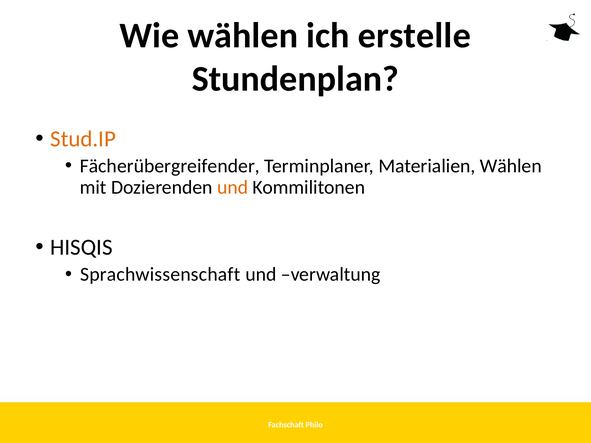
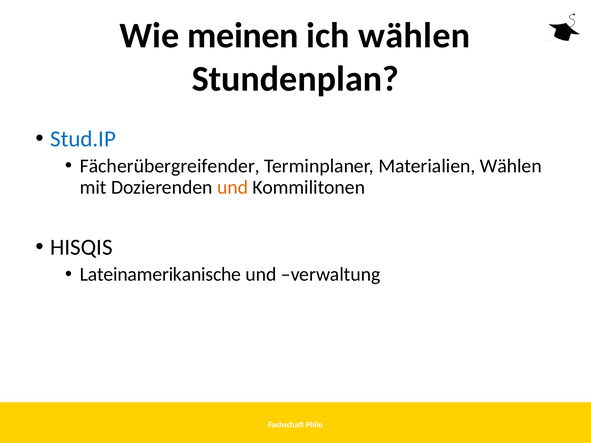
Wie wählen: wählen -> meinen
ich erstelle: erstelle -> wählen
Stud.IP colour: orange -> blue
Sprachwissenschaft: Sprachwissenschaft -> Lateinamerikanische
